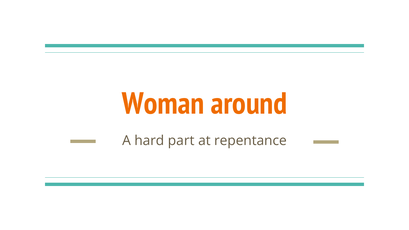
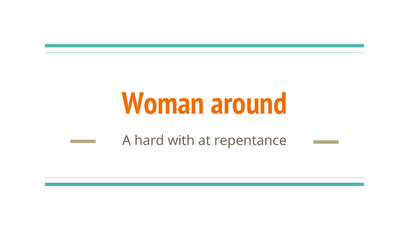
part: part -> with
